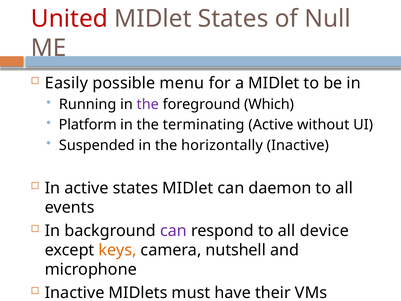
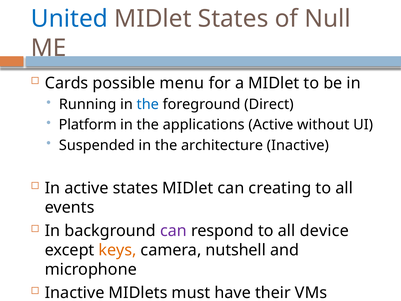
United colour: red -> blue
Easily: Easily -> Cards
the at (148, 104) colour: purple -> blue
Which: Which -> Direct
terminating: terminating -> applications
horizontally: horizontally -> architecture
daemon: daemon -> creating
